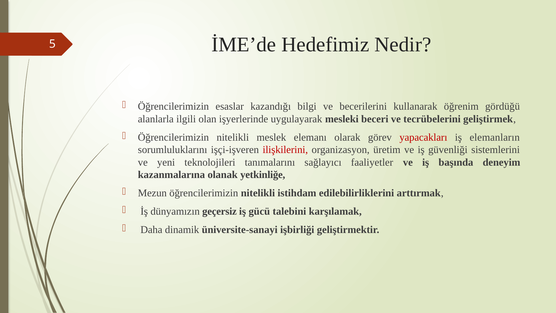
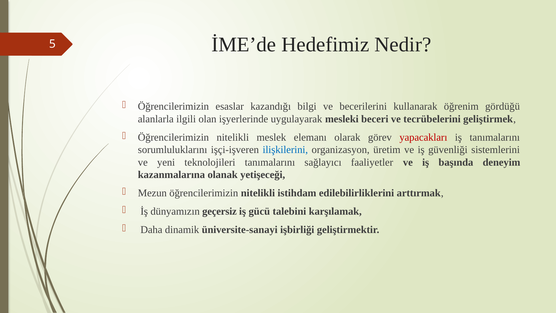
iş elemanların: elemanların -> tanımalarını
ilişkilerini colour: red -> blue
yetkinliğe: yetkinliğe -> yetişeceği
